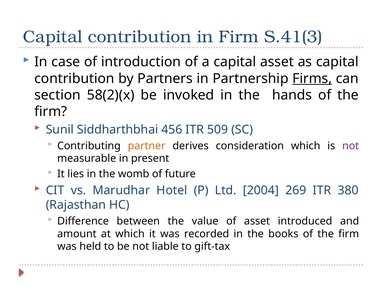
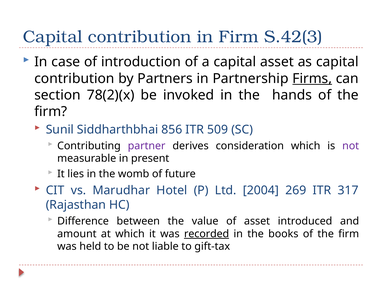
S.41(3: S.41(3 -> S.42(3
58(2)(x: 58(2)(x -> 78(2)(x
456: 456 -> 856
partner colour: orange -> purple
380: 380 -> 317
recorded underline: none -> present
